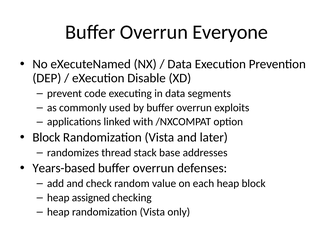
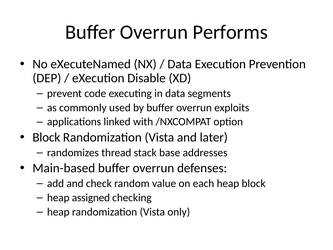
Everyone: Everyone -> Performs
Years-based: Years-based -> Main-based
